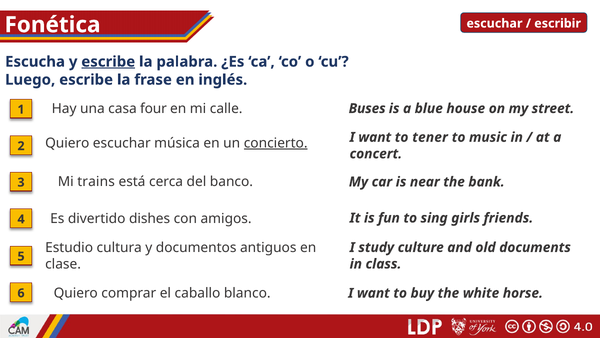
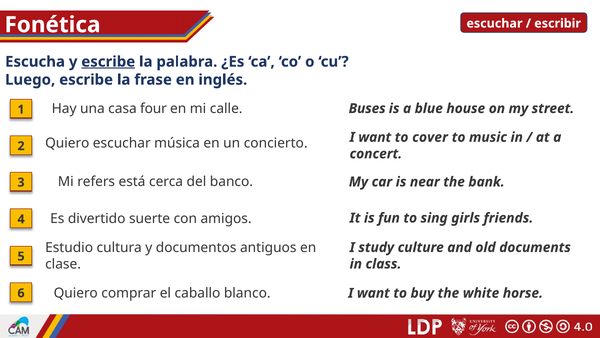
tener: tener -> cover
concierto underline: present -> none
trains: trains -> refers
dishes: dishes -> suerte
